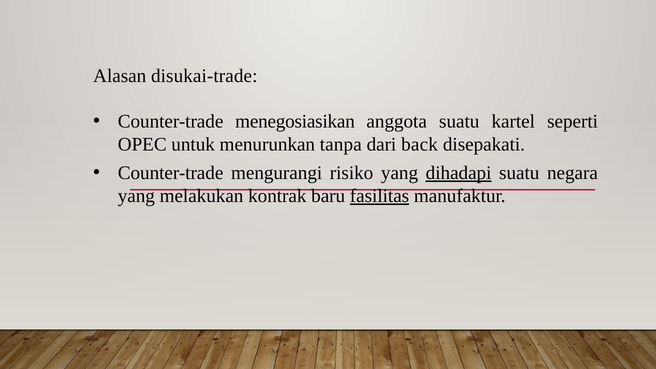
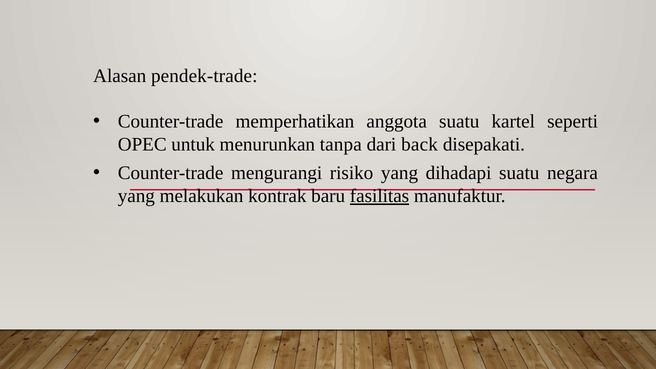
disukai-trade: disukai-trade -> pendek-trade
menegosiasikan: menegosiasikan -> memperhatikan
dihadapi underline: present -> none
